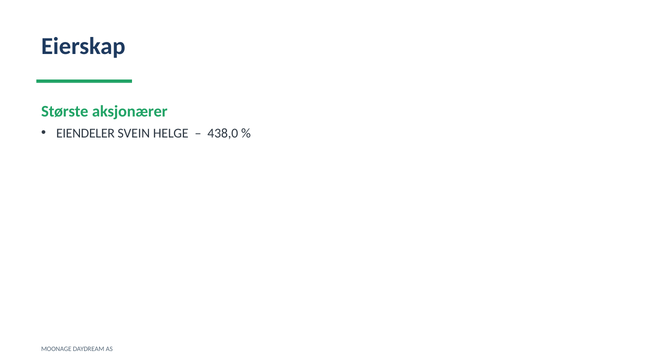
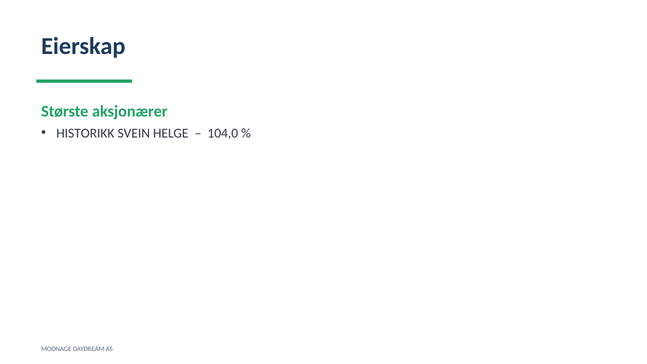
EIENDELER: EIENDELER -> HISTORIKK
438,0: 438,0 -> 104,0
